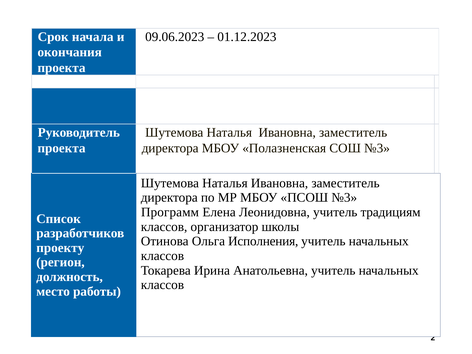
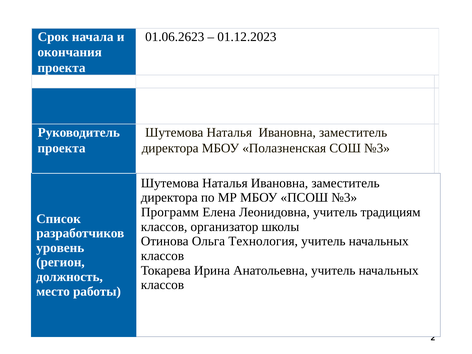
09.06.2023: 09.06.2023 -> 01.06.2623
Исполнения: Исполнения -> Технология
проекту: проекту -> уровень
